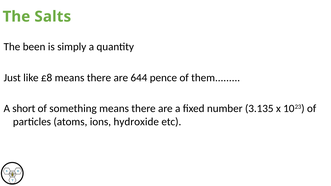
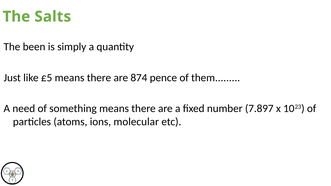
£8: £8 -> £5
644: 644 -> 874
short: short -> need
3.135: 3.135 -> 7.897
hydroxide: hydroxide -> molecular
